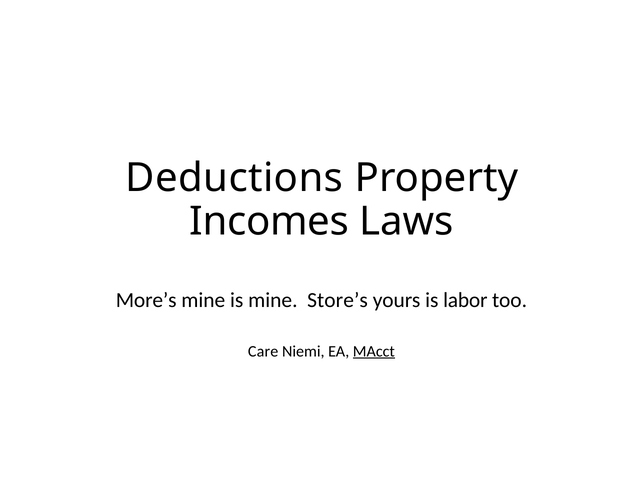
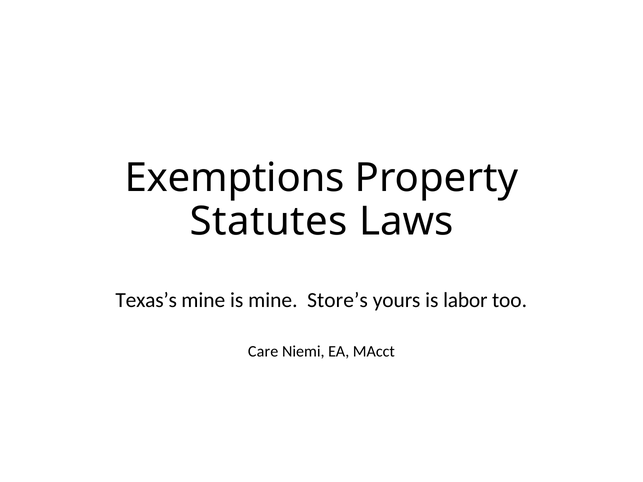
Deductions: Deductions -> Exemptions
Incomes: Incomes -> Statutes
More’s: More’s -> Texas’s
MAcct underline: present -> none
